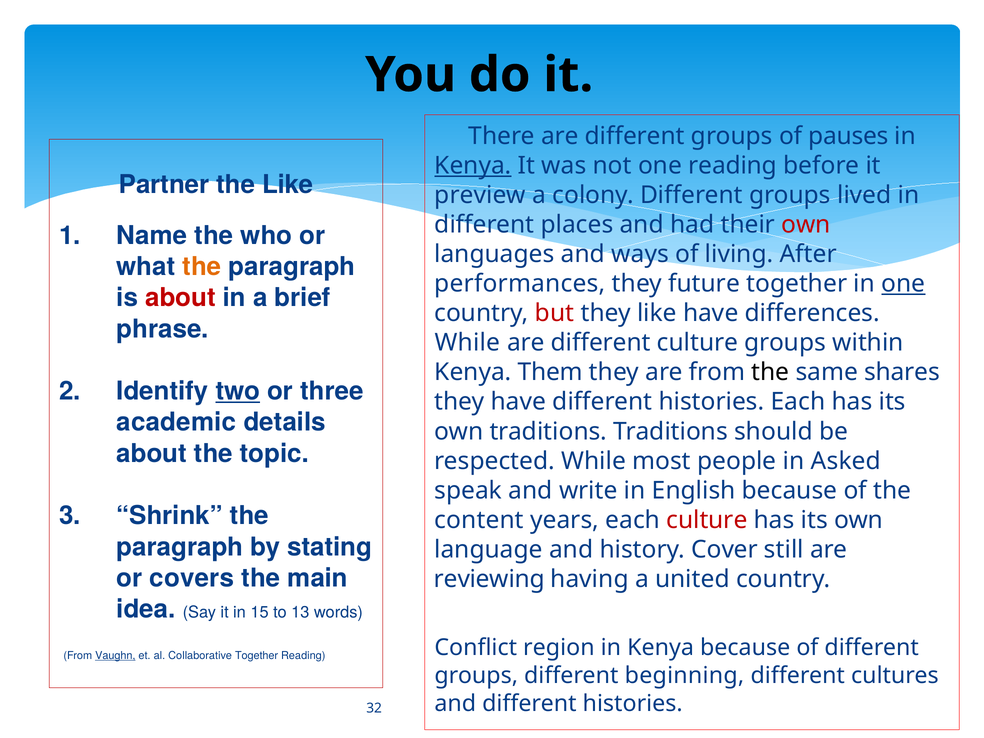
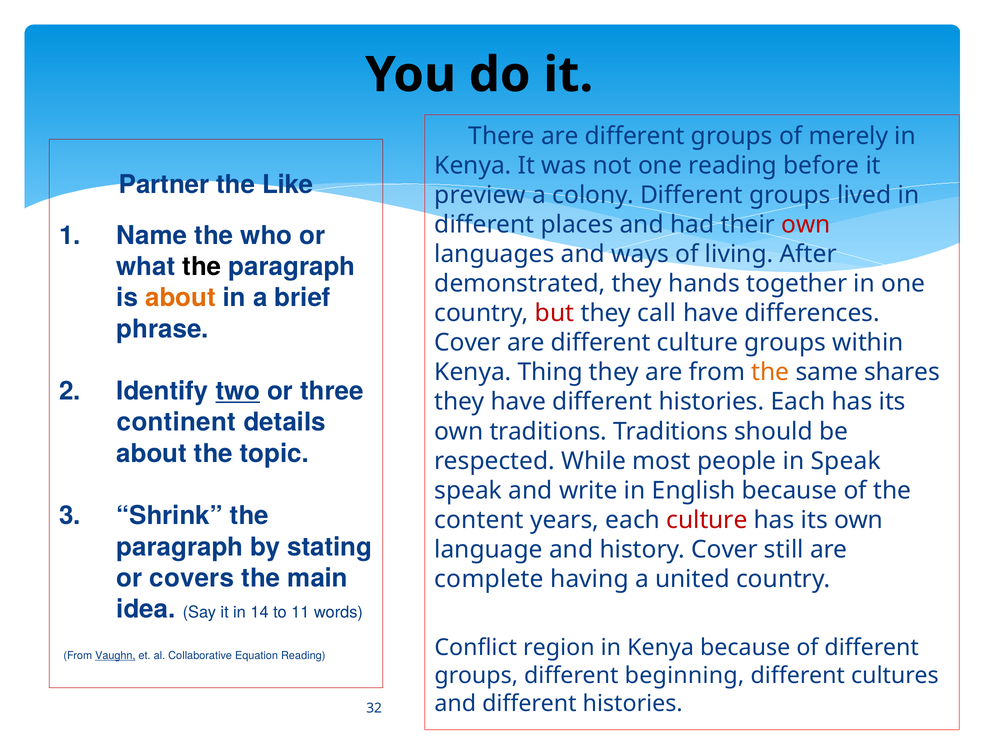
pauses: pauses -> merely
Kenya at (473, 166) underline: present -> none
the at (202, 267) colour: orange -> black
performances: performances -> demonstrated
future: future -> hands
one at (903, 284) underline: present -> none
about at (180, 298) colour: red -> orange
they like: like -> call
While at (467, 343): While -> Cover
Them: Them -> Thing
the at (770, 372) colour: black -> orange
academic: academic -> continent
in Asked: Asked -> Speak
reviewing: reviewing -> complete
15: 15 -> 14
13: 13 -> 11
Collaborative Together: Together -> Equation
